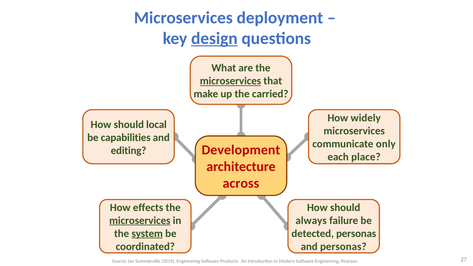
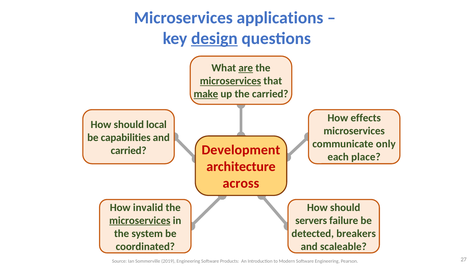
deployment: deployment -> applications
are underline: none -> present
make underline: none -> present
widely: widely -> effects
editing at (129, 150): editing -> carried
effects: effects -> invalid
always: always -> servers
system underline: present -> none
detected personas: personas -> breakers
and personas: personas -> scaleable
